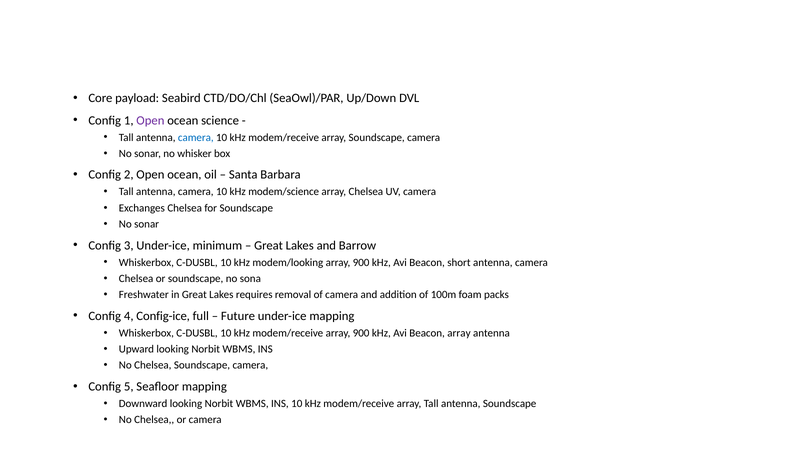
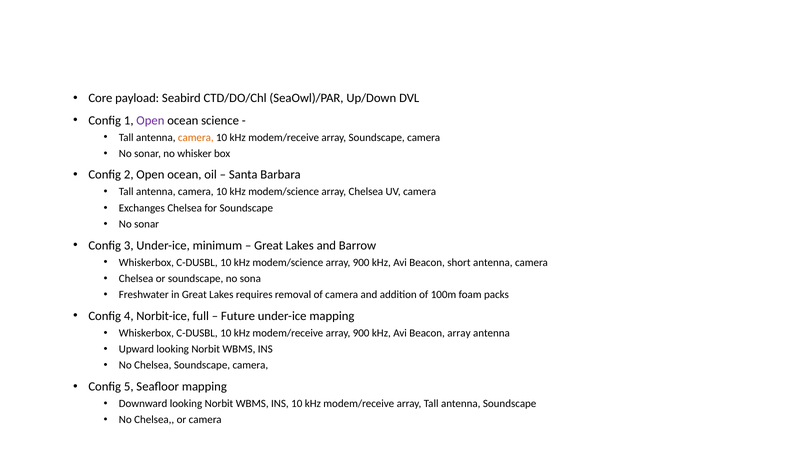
camera at (196, 137) colour: blue -> orange
C-DUSBL 10 kHz modem/looking: modem/looking -> modem/science
Config-ice: Config-ice -> Norbit-ice
